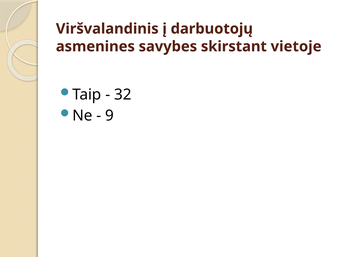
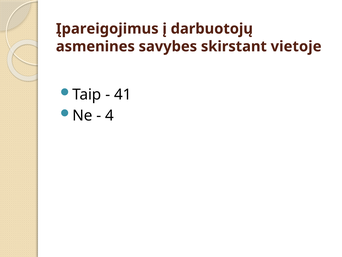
Viršvalandinis: Viršvalandinis -> Įpareigojimus
32: 32 -> 41
9: 9 -> 4
